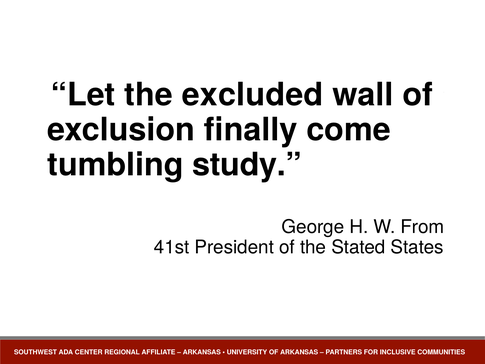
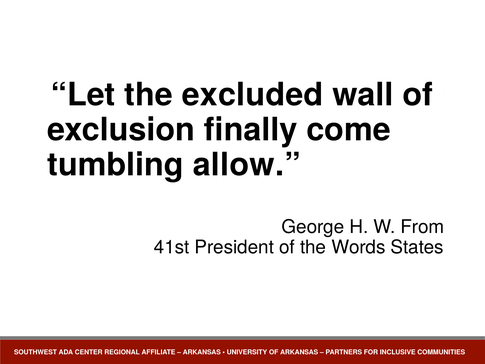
study: study -> allow
Stated: Stated -> Words
